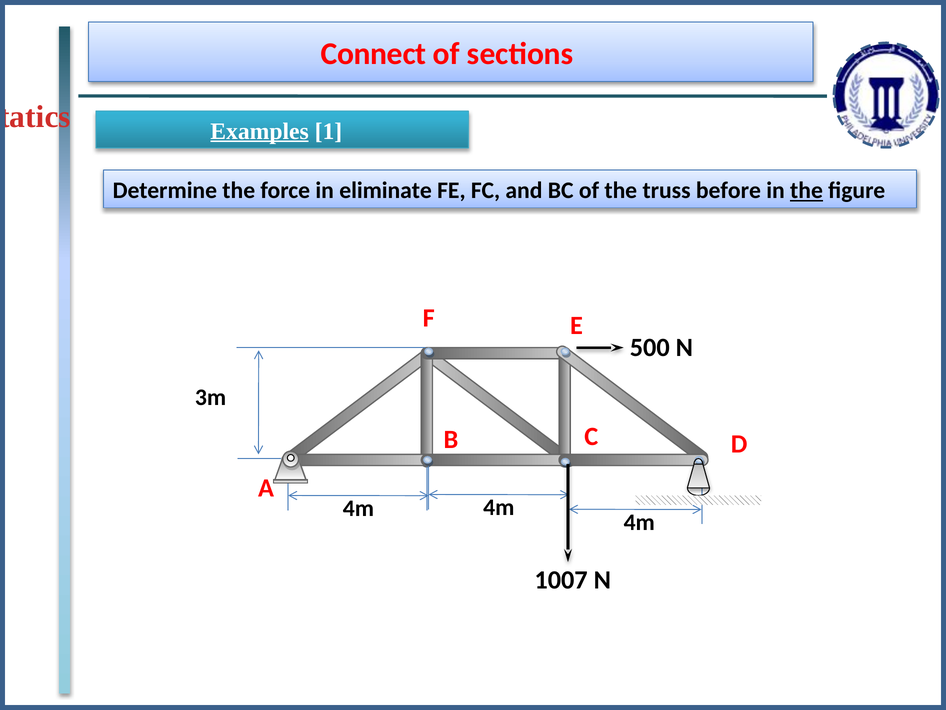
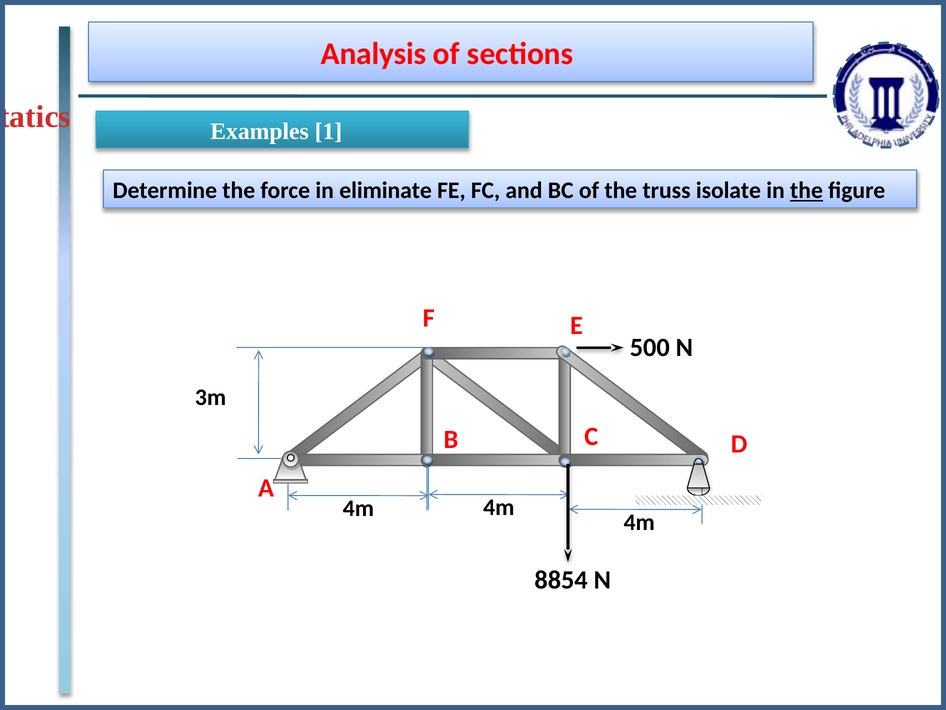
Connect: Connect -> Analysis
Examples underline: present -> none
before: before -> isolate
1007: 1007 -> 8854
